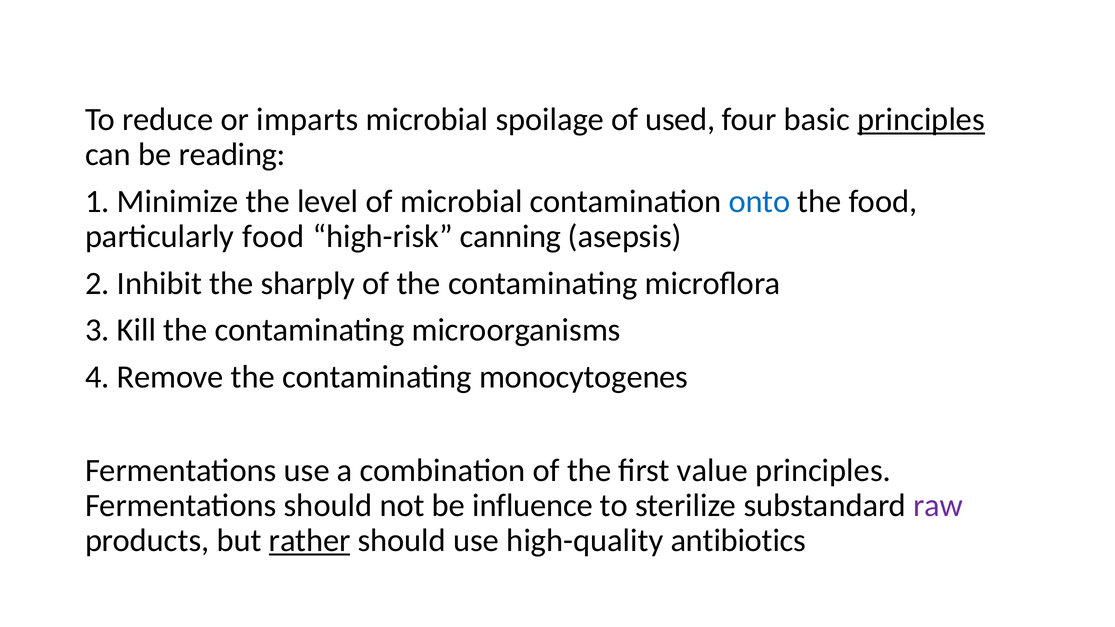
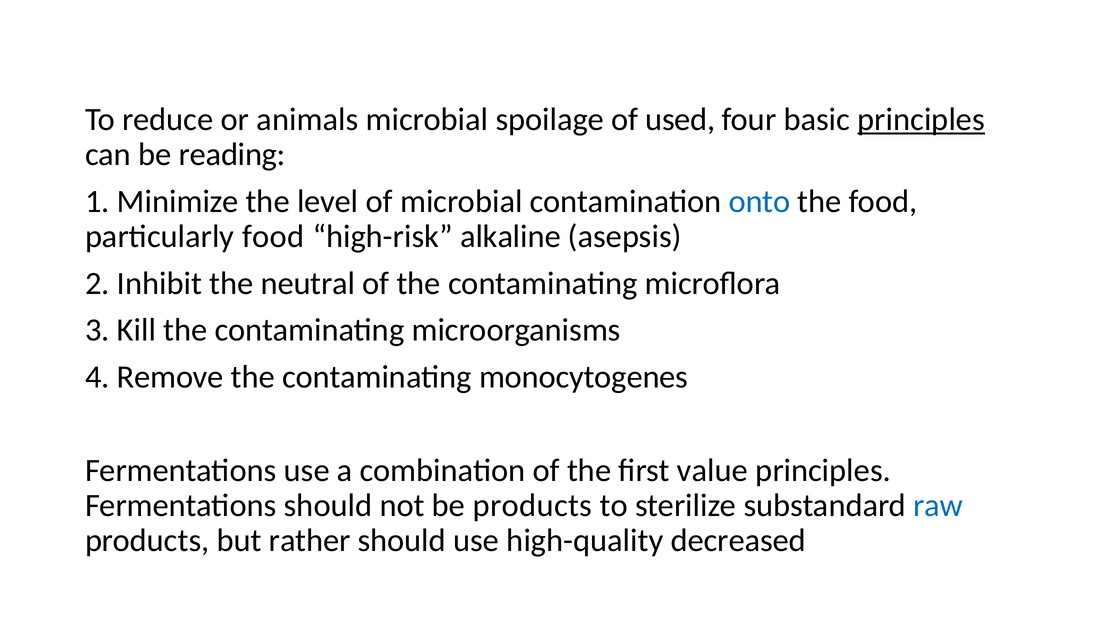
imparts: imparts -> animals
canning: canning -> alkaline
sharply: sharply -> neutral
be influence: influence -> products
raw colour: purple -> blue
rather underline: present -> none
antibiotics: antibiotics -> decreased
